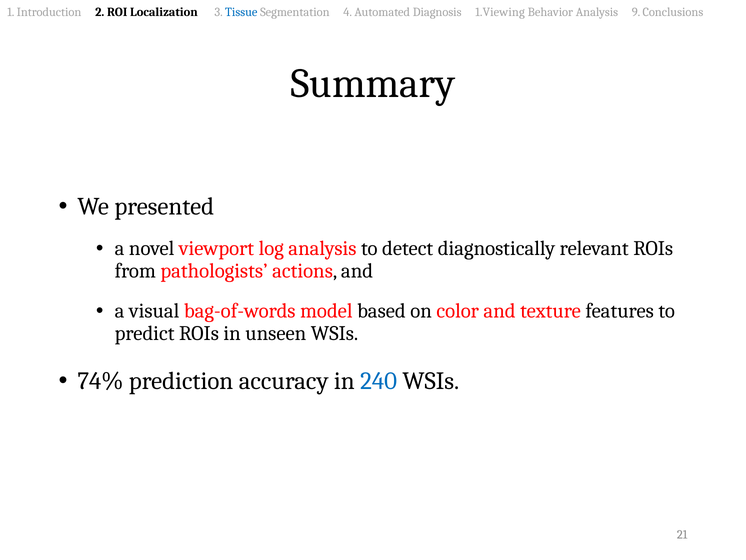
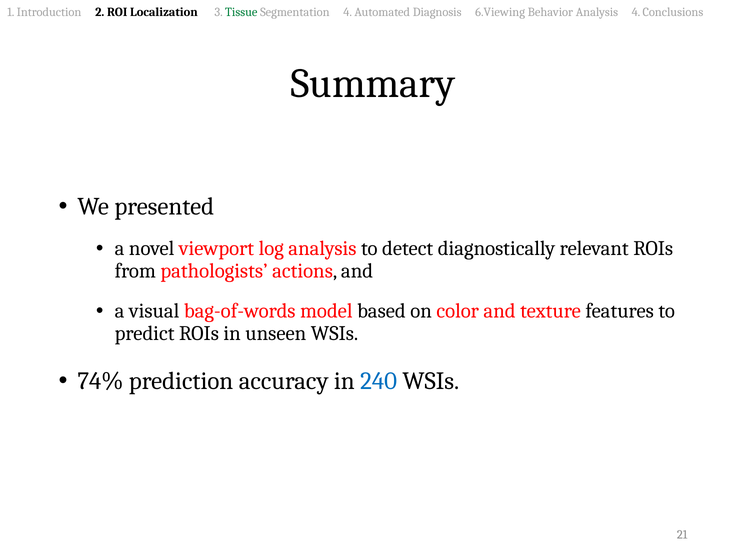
Tissue colour: blue -> green
1.Viewing: 1.Viewing -> 6.Viewing
Analysis 9: 9 -> 4
